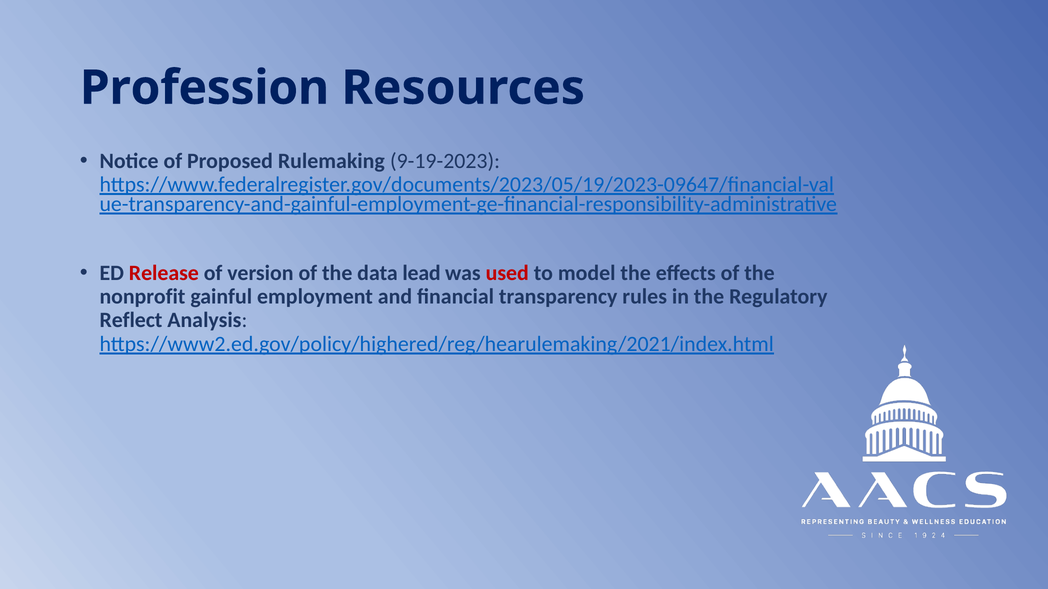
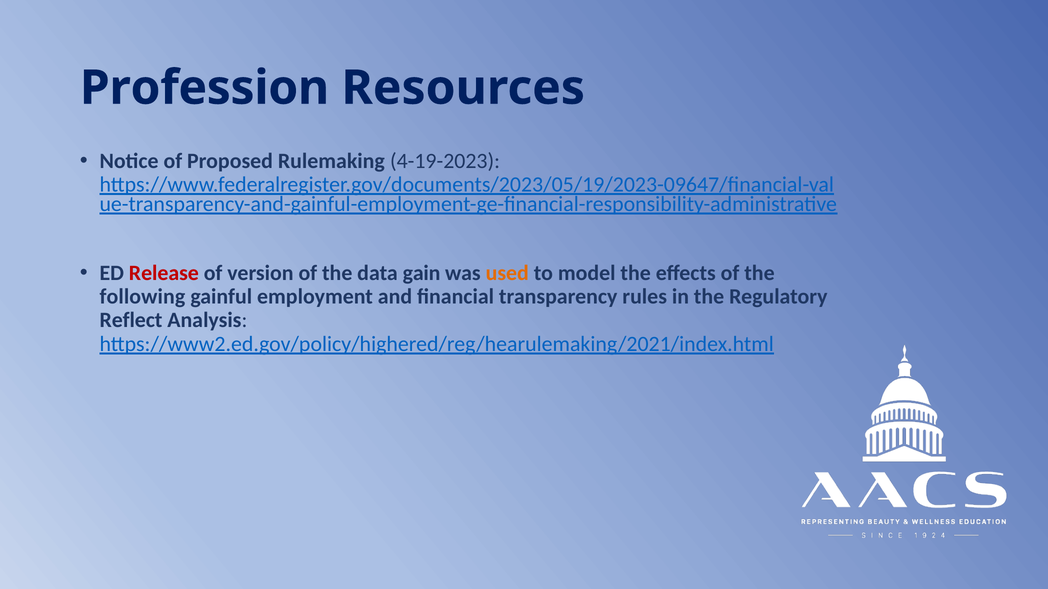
9-19-2023: 9-19-2023 -> 4-19-2023
lead: lead -> gain
used colour: red -> orange
nonprofit: nonprofit -> following
